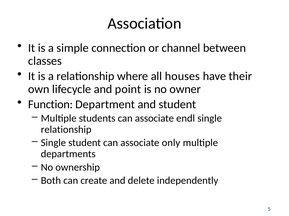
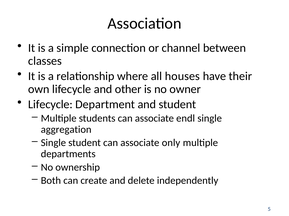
point: point -> other
Function at (50, 105): Function -> Lifecycle
relationship at (66, 130): relationship -> aggregation
